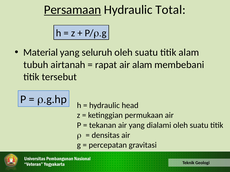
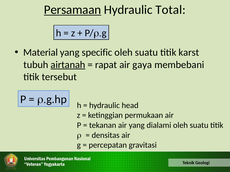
seluruh: seluruh -> specific
titik alam: alam -> karst
airtanah underline: none -> present
air alam: alam -> gaya
